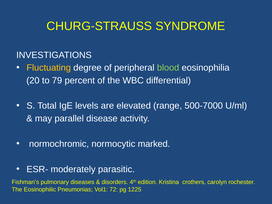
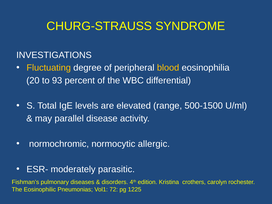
blood colour: light green -> yellow
79: 79 -> 93
500-7000: 500-7000 -> 500-1500
marked: marked -> allergic
